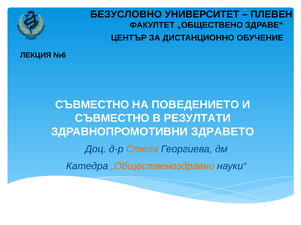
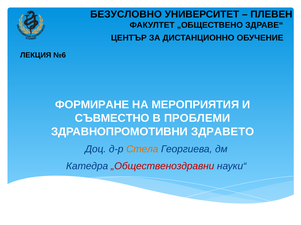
СЪВМЕСТНО at (92, 105): СЪВМЕСТНО -> ФОРМИРАНЕ
ПОВЕДЕНИЕТО: ПОВЕДЕНИЕТО -> МЕРОПРИЯТИЯ
РЕЗУЛТАТИ: РЕЗУЛТАТИ -> ПРОБЛЕМИ
„Общественоздравни colour: orange -> red
